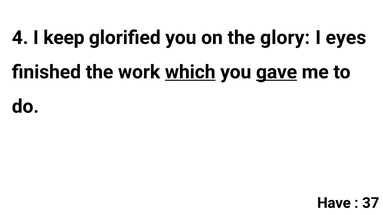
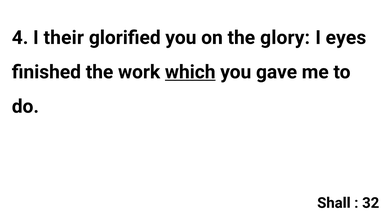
keep: keep -> their
gave underline: present -> none
Have: Have -> Shall
37: 37 -> 32
